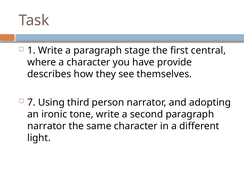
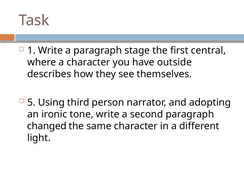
provide: provide -> outside
7: 7 -> 5
narrator at (47, 126): narrator -> changed
